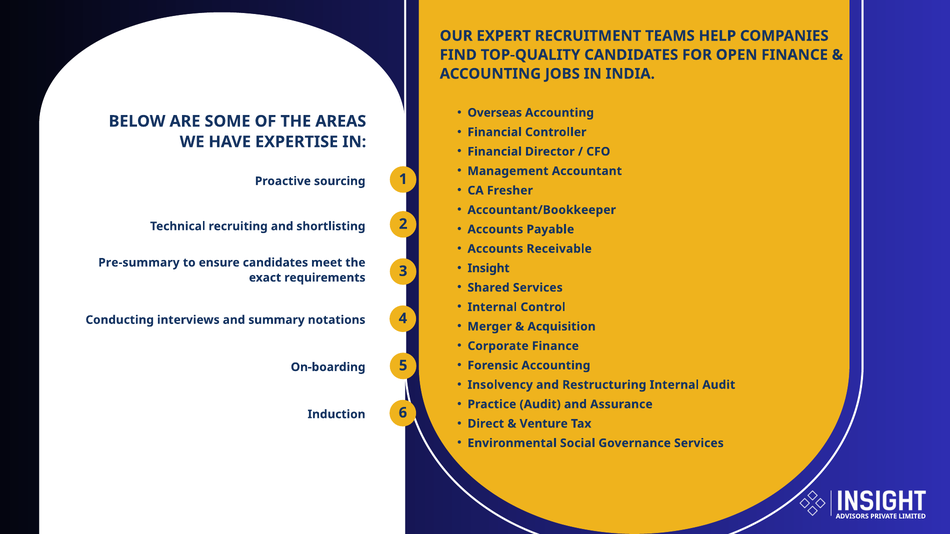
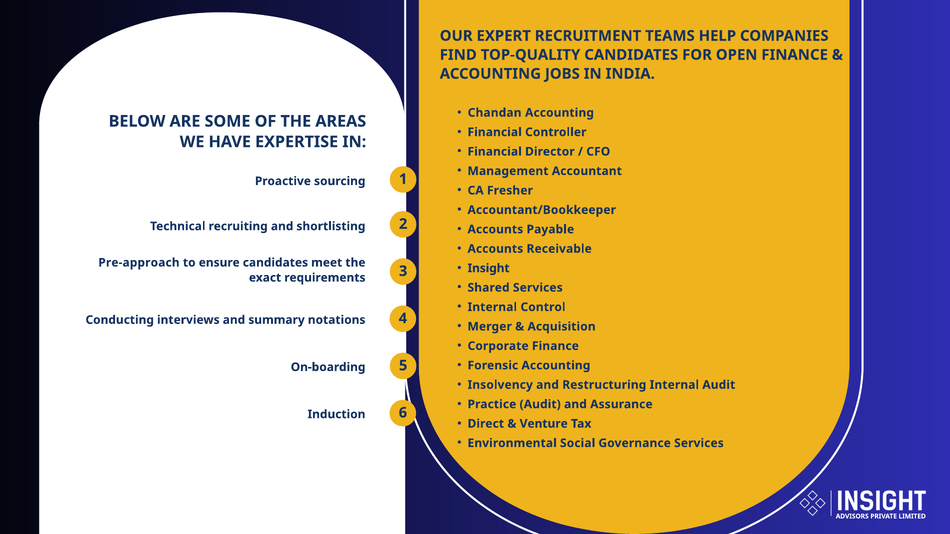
Overseas: Overseas -> Chandan
Pre-summary: Pre-summary -> Pre-approach
